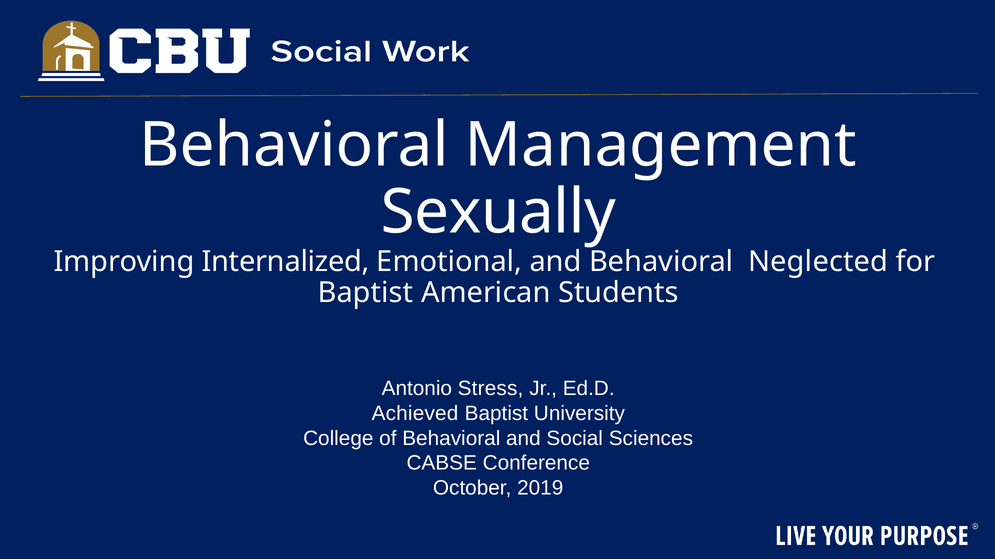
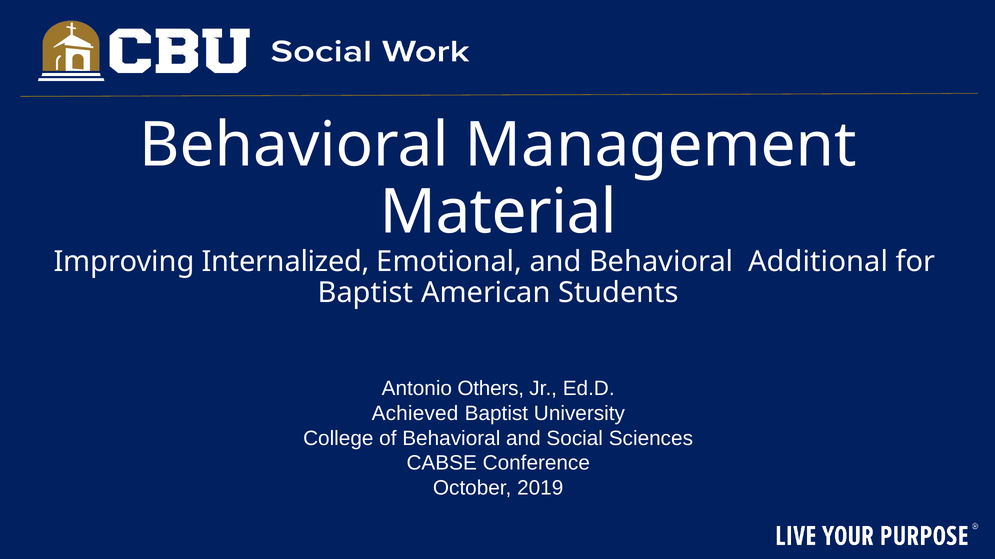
Sexually: Sexually -> Material
Neglected: Neglected -> Additional
Stress: Stress -> Others
